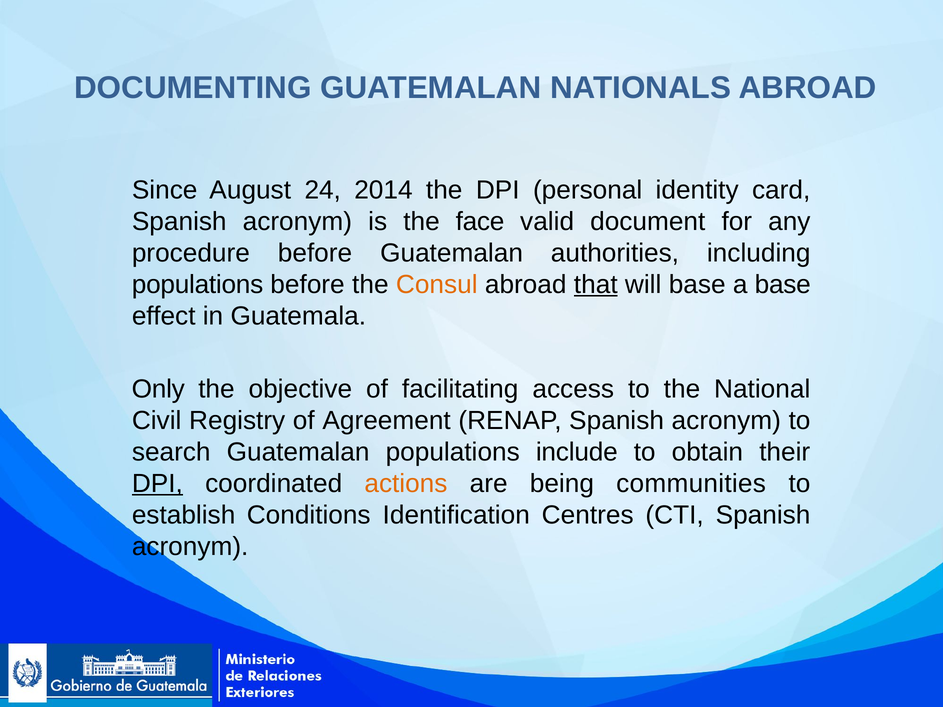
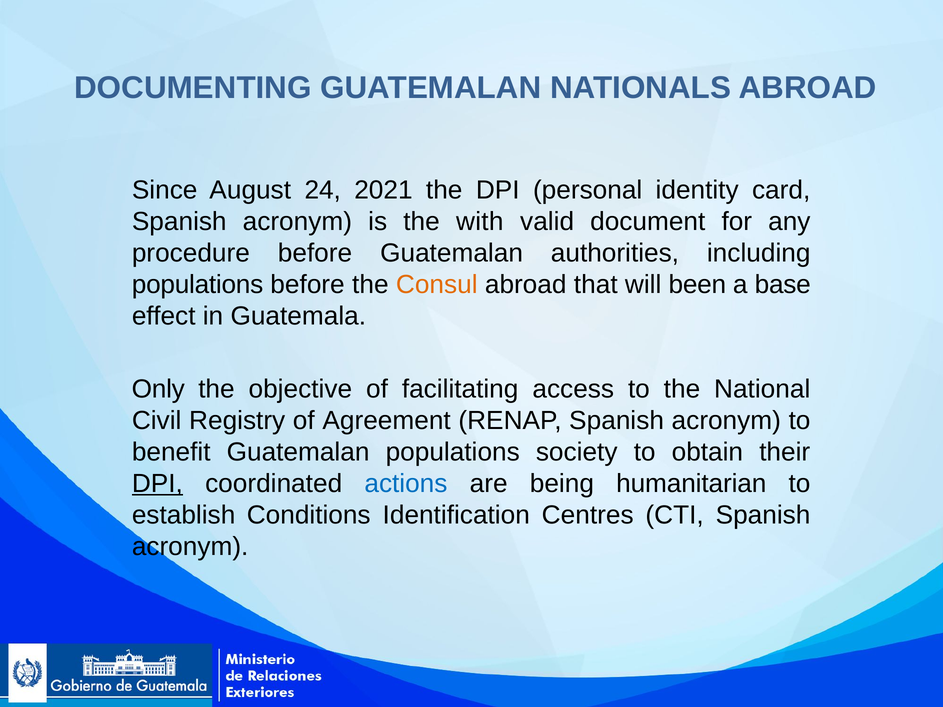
2014: 2014 -> 2021
face: face -> with
that underline: present -> none
will base: base -> been
search: search -> benefit
include: include -> society
actions colour: orange -> blue
communities: communities -> humanitarian
